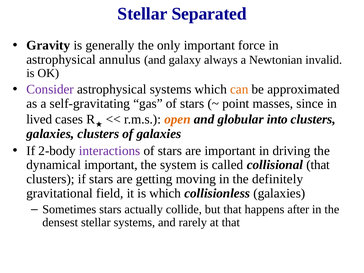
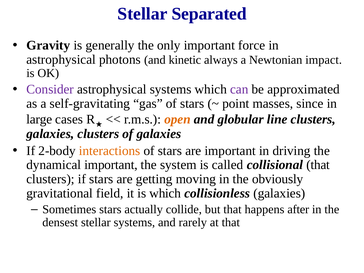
annulus: annulus -> photons
galaxy: galaxy -> kinetic
invalid: invalid -> impact
can colour: orange -> purple
lived: lived -> large
into: into -> line
interactions colour: purple -> orange
definitely: definitely -> obviously
